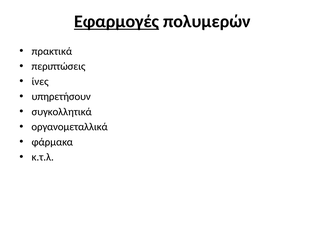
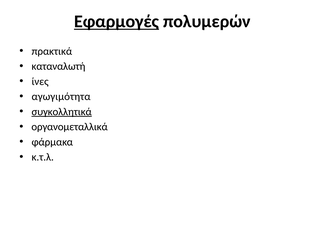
περιπτώσεις: περιπτώσεις -> καταναλωτή
υπηρετήσουν: υπηρετήσουν -> αγωγιμότητα
συγκολλητικά underline: none -> present
